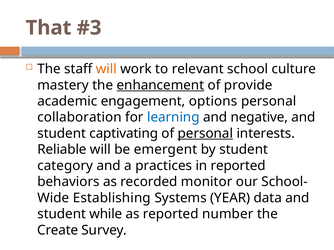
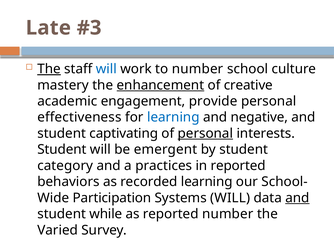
That: That -> Late
The at (49, 69) underline: none -> present
will at (106, 69) colour: orange -> blue
to relevant: relevant -> number
provide: provide -> creative
options: options -> provide
collaboration: collaboration -> effectiveness
Reliable at (62, 150): Reliable -> Student
recorded monitor: monitor -> learning
Establishing: Establishing -> Participation
Systems YEAR: YEAR -> WILL
and at (297, 198) underline: none -> present
Create: Create -> Varied
